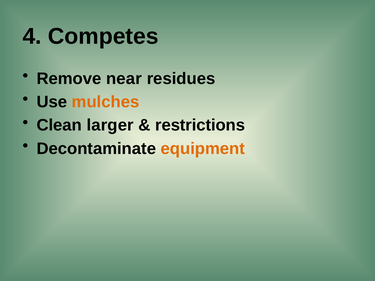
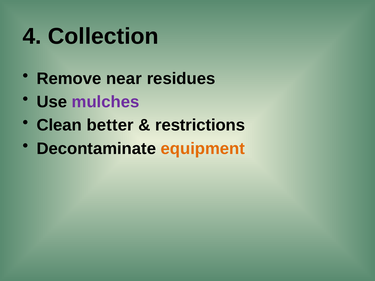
Competes: Competes -> Collection
mulches colour: orange -> purple
larger: larger -> better
